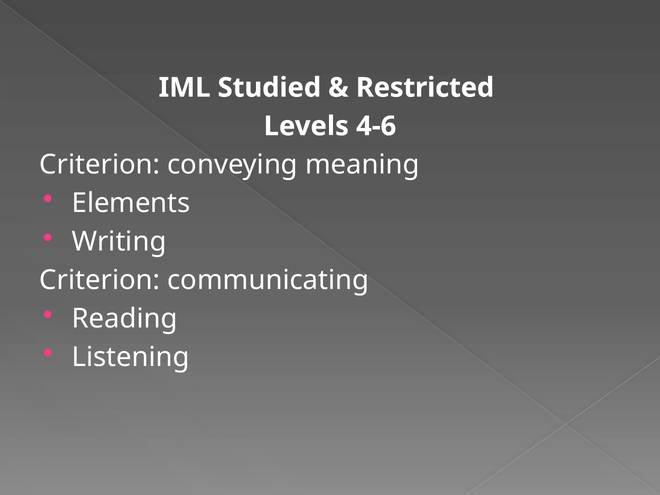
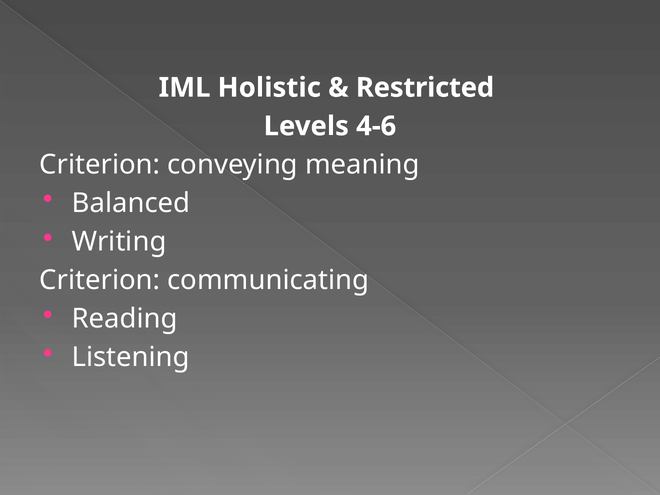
Studied: Studied -> Holistic
Elements: Elements -> Balanced
